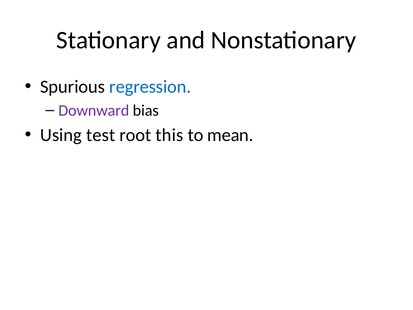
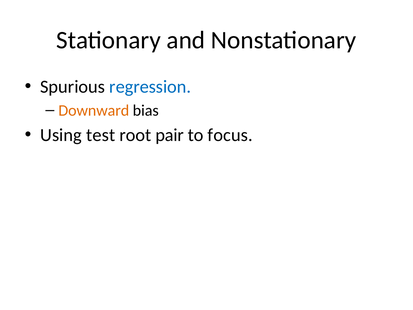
Downward colour: purple -> orange
this: this -> pair
mean: mean -> focus
